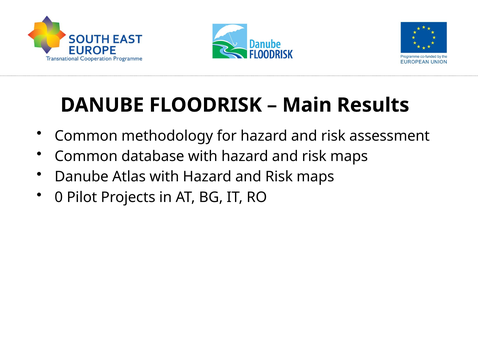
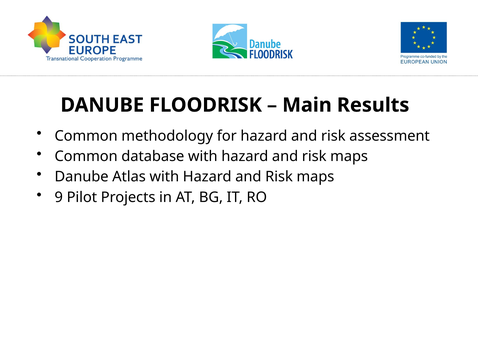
0: 0 -> 9
